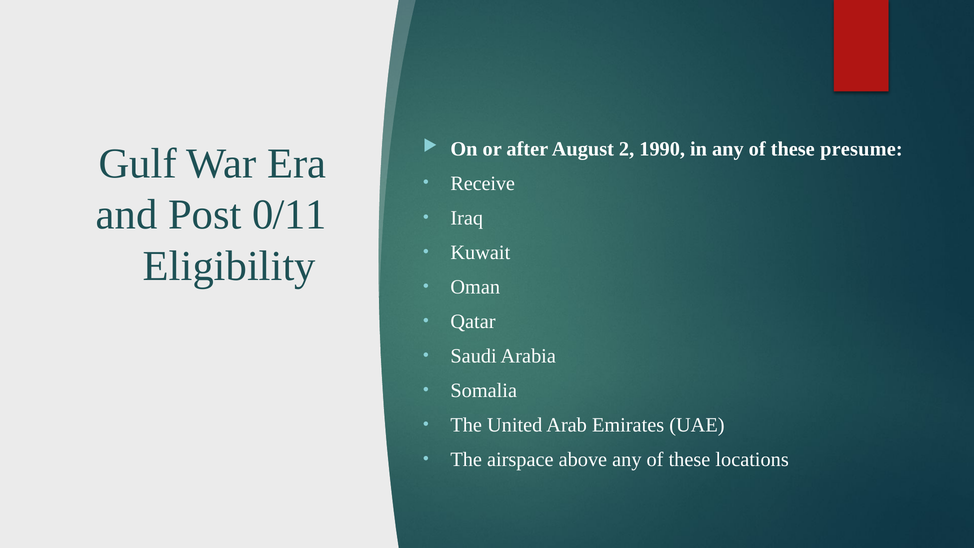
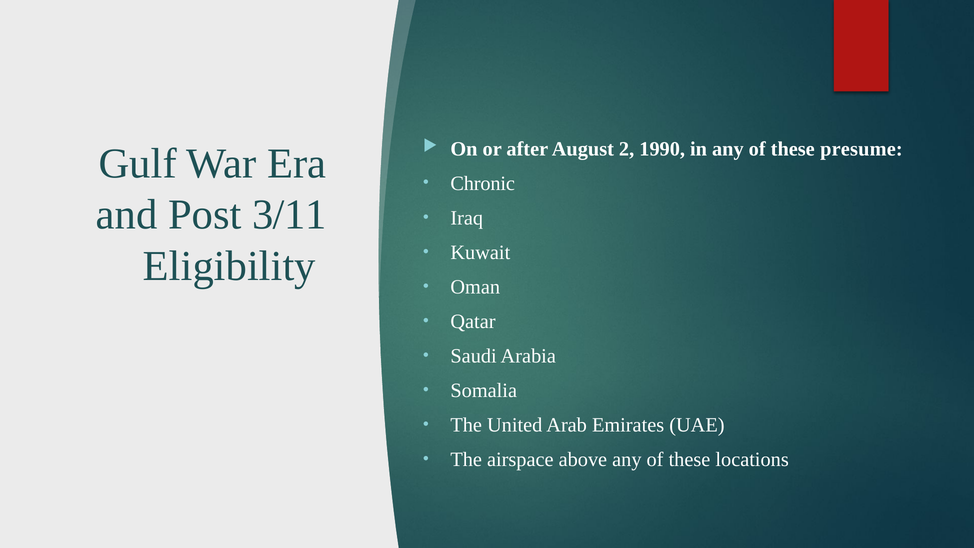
Receive: Receive -> Chronic
0/11: 0/11 -> 3/11
